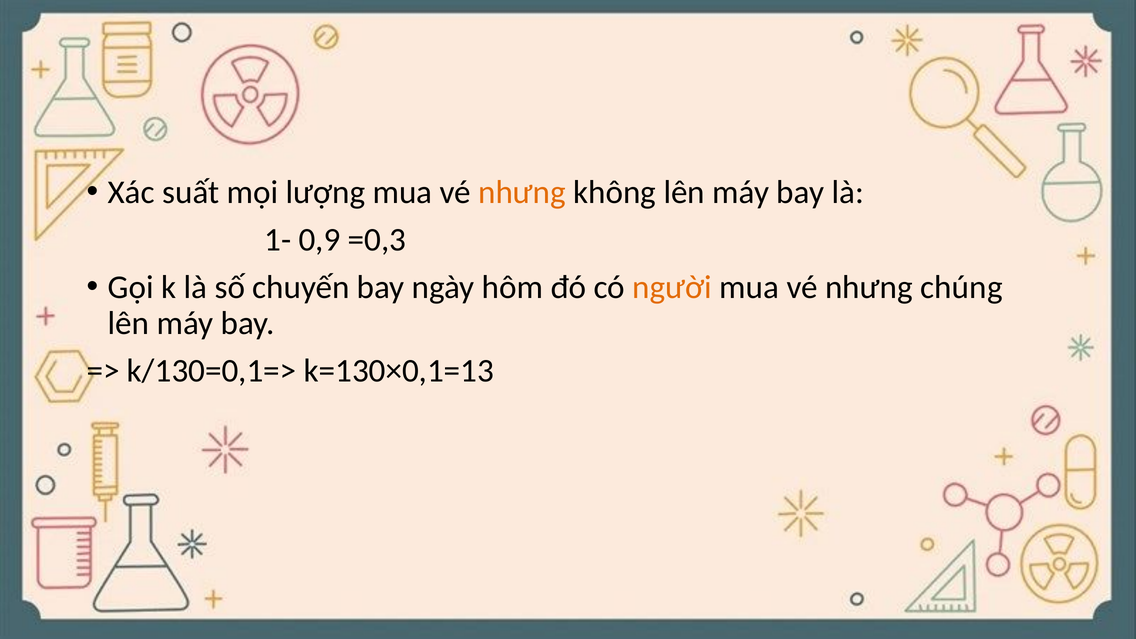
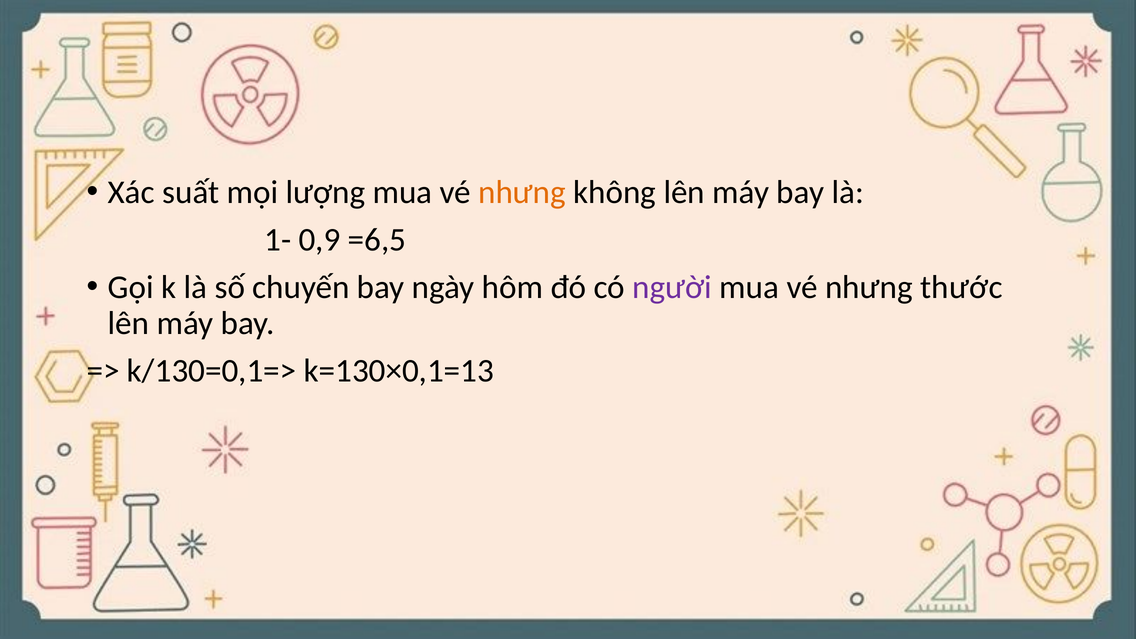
=0,3: =0,3 -> =6,5
người colour: orange -> purple
chúng: chúng -> thước
